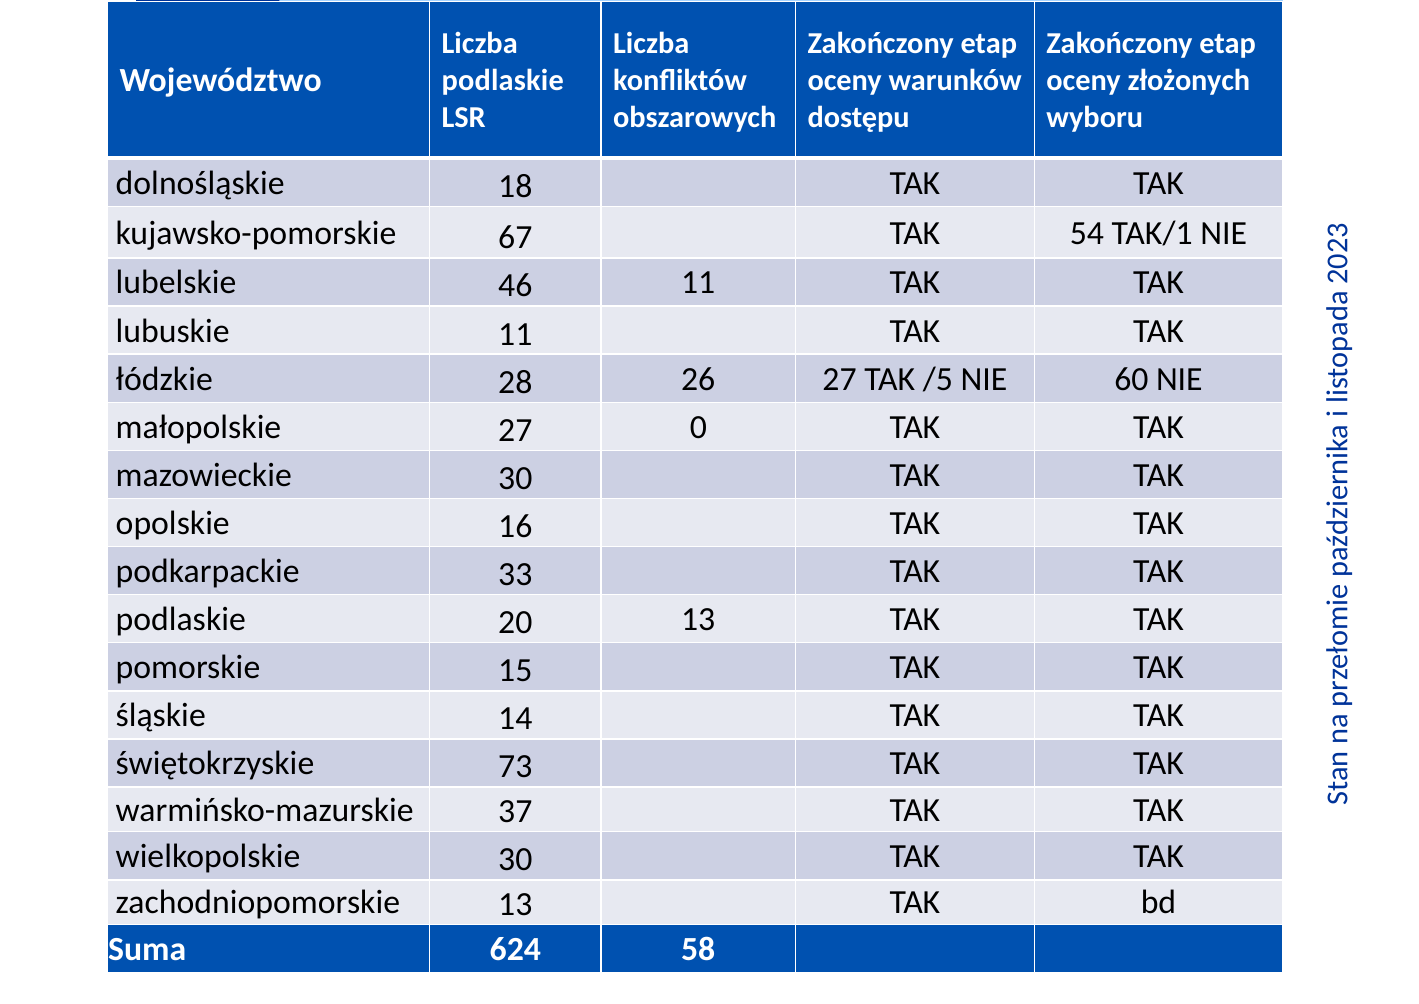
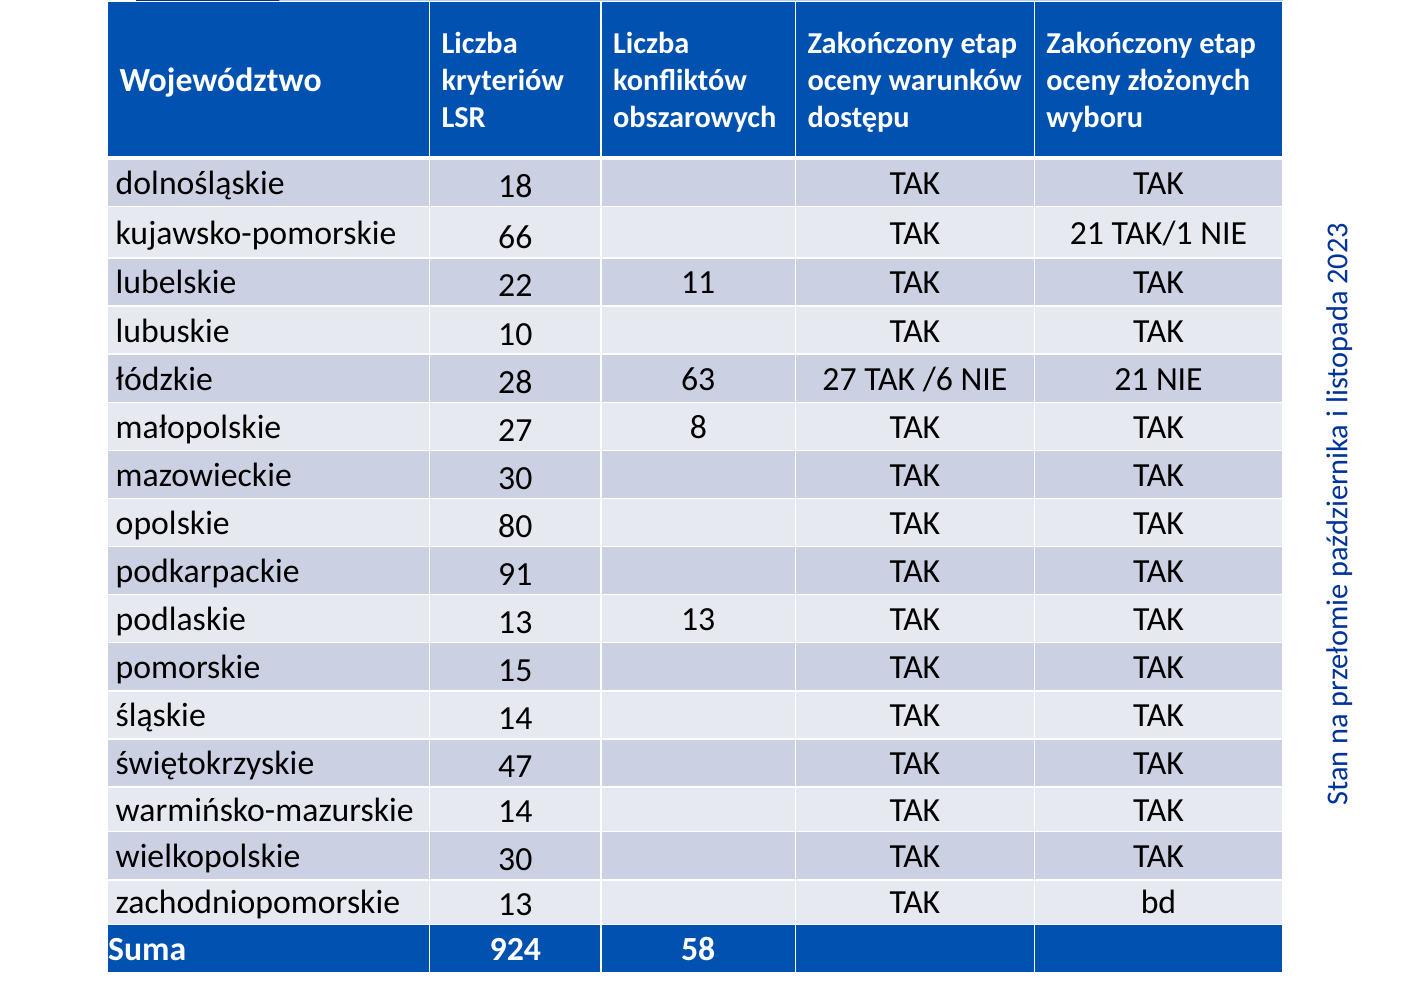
podlaskie at (503, 80): podlaskie -> kryteriów
67: 67 -> 66
TAK 54: 54 -> 21
46: 46 -> 22
lubuskie 11: 11 -> 10
26: 26 -> 63
/5: /5 -> /6
NIE 60: 60 -> 21
27 0: 0 -> 8
16: 16 -> 80
33: 33 -> 91
podlaskie 20: 20 -> 13
73: 73 -> 47
warmińsko-mazurskie 37: 37 -> 14
624: 624 -> 924
